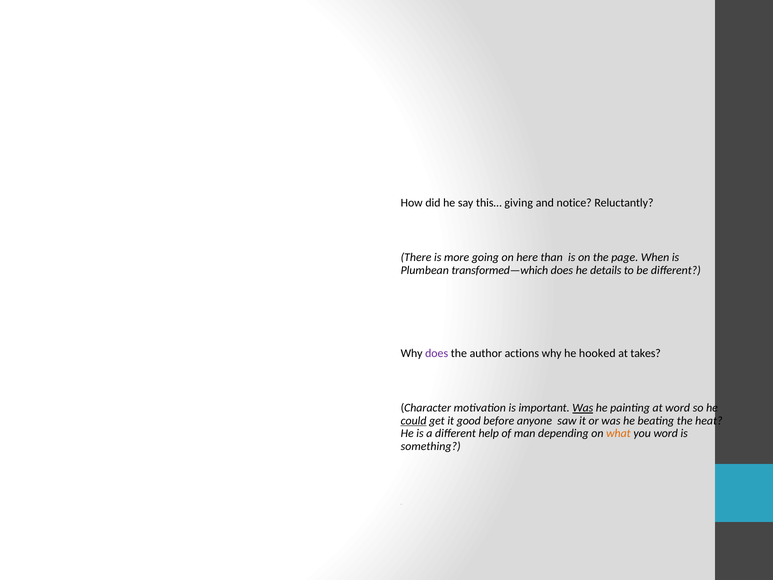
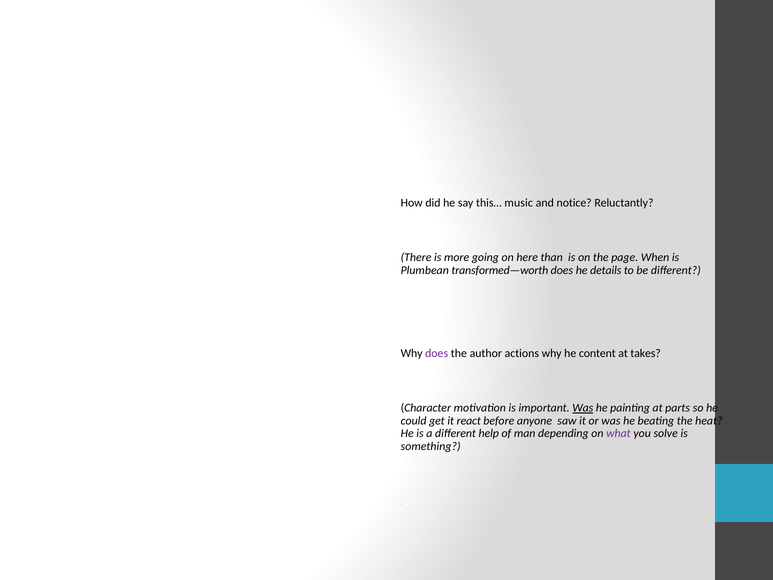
giving: giving -> music
transformed—which: transformed—which -> transformed—worth
hooked: hooked -> content
at word: word -> parts
could underline: present -> none
good: good -> react
what colour: orange -> purple
you word: word -> solve
